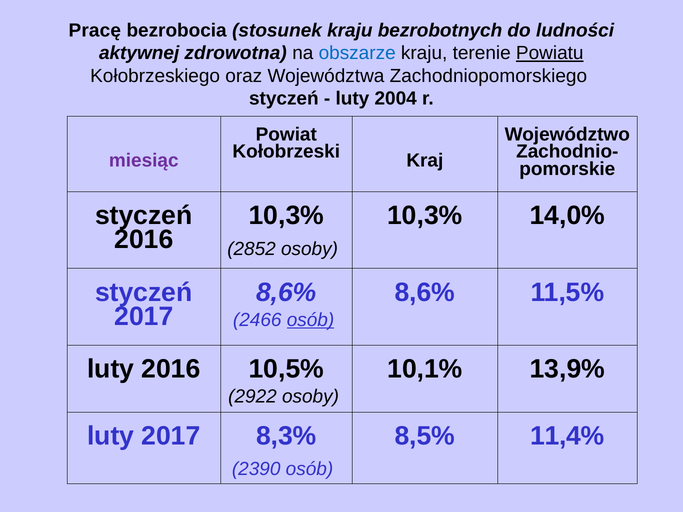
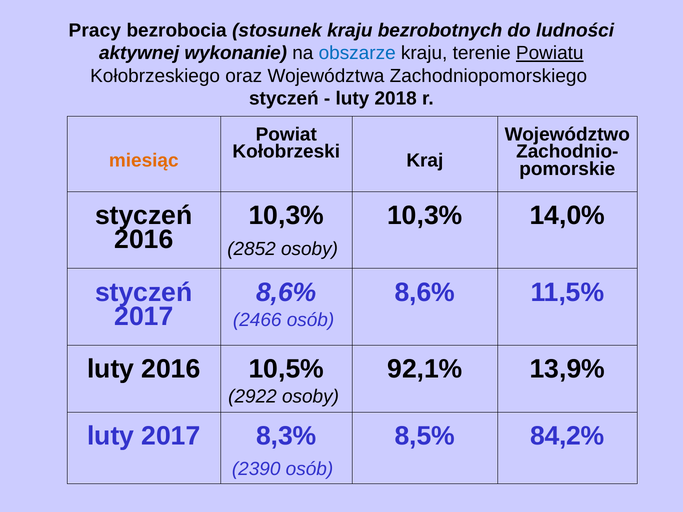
Pracę: Pracę -> Pracy
zdrowotna: zdrowotna -> wykonanie
2004: 2004 -> 2018
miesiąc colour: purple -> orange
osób at (311, 320) underline: present -> none
10,1%: 10,1% -> 92,1%
11,4%: 11,4% -> 84,2%
